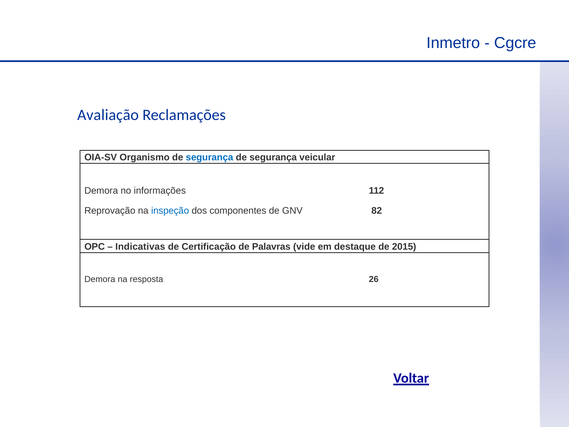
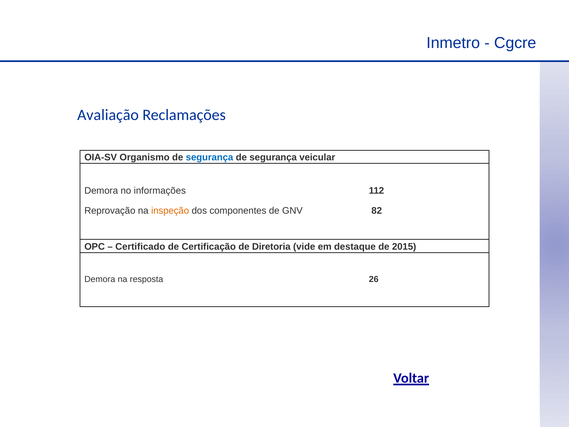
inspeção colour: blue -> orange
Indicativas: Indicativas -> Certificado
Palavras: Palavras -> Diretoria
